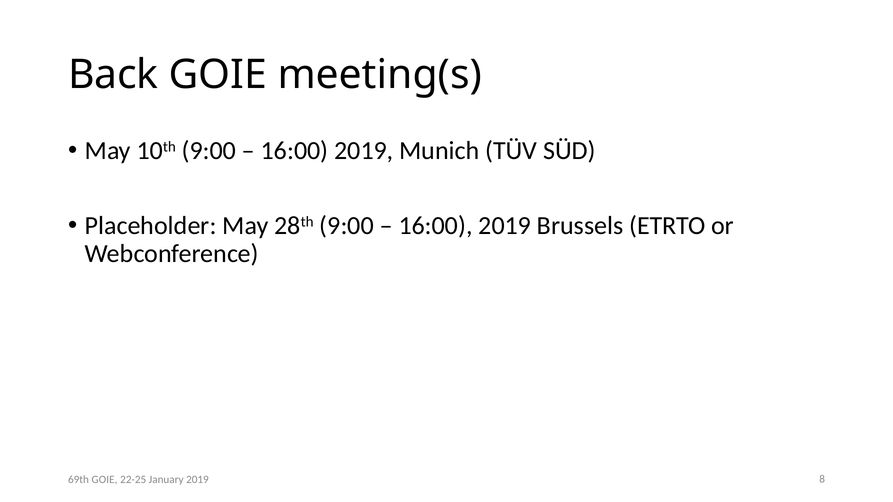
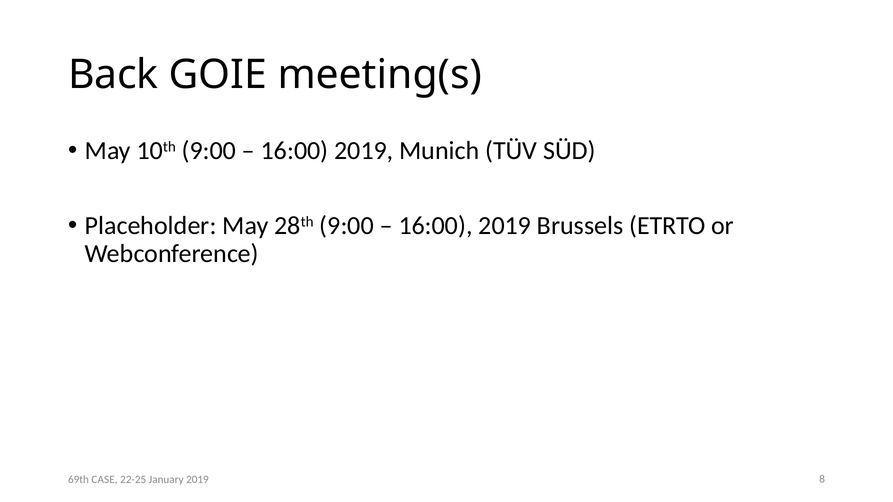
69th GOIE: GOIE -> CASE
